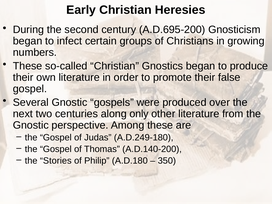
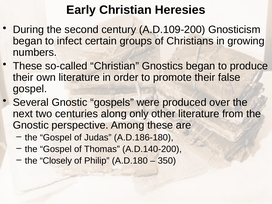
A.D.695-200: A.D.695-200 -> A.D.109-200
A.D.249-180: A.D.249-180 -> A.D.186-180
Stories: Stories -> Closely
